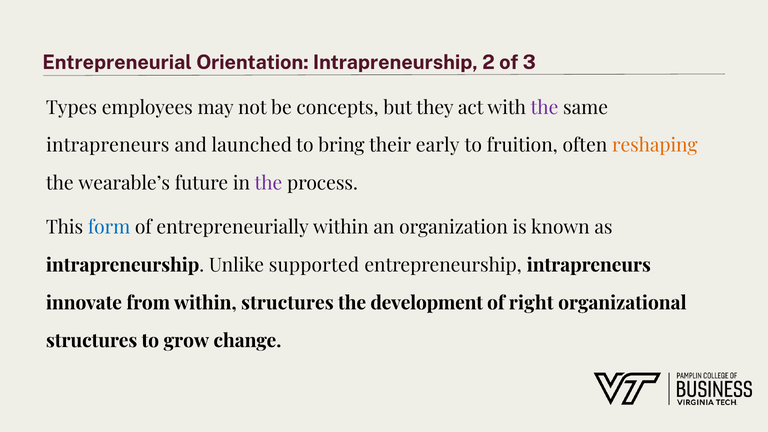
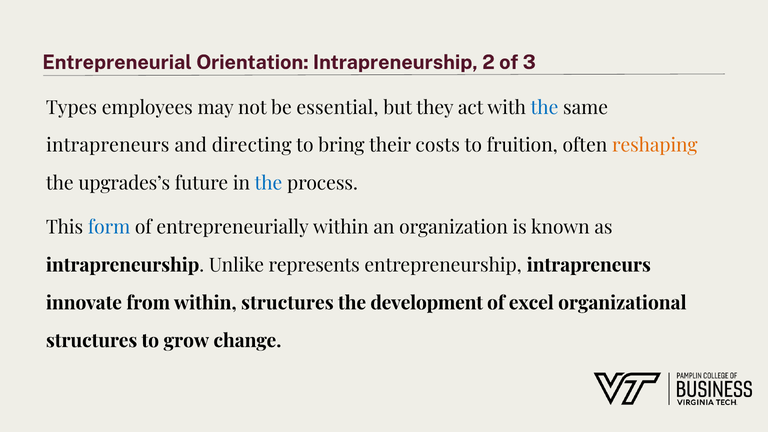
concepts: concepts -> essential
the at (544, 108) colour: purple -> blue
launched: launched -> directing
early: early -> costs
wearable’s: wearable’s -> upgrades’s
the at (268, 183) colour: purple -> blue
supported: supported -> represents
right: right -> excel
